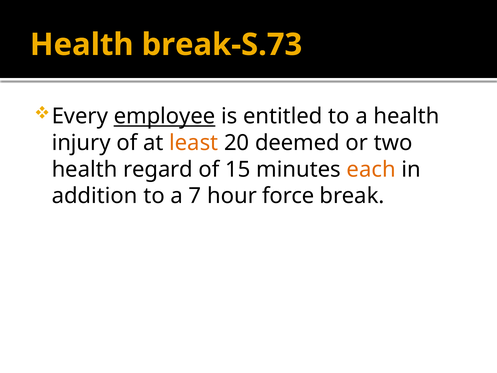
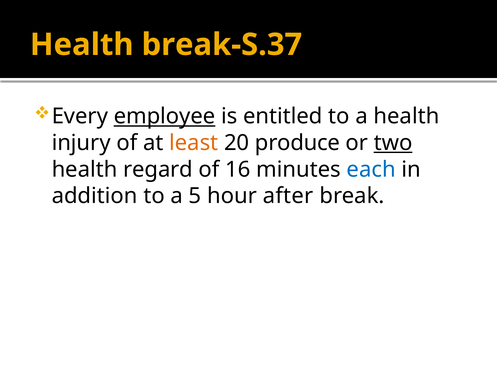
break-S.73: break-S.73 -> break-S.37
deemed: deemed -> produce
two underline: none -> present
15: 15 -> 16
each colour: orange -> blue
7: 7 -> 5
force: force -> after
